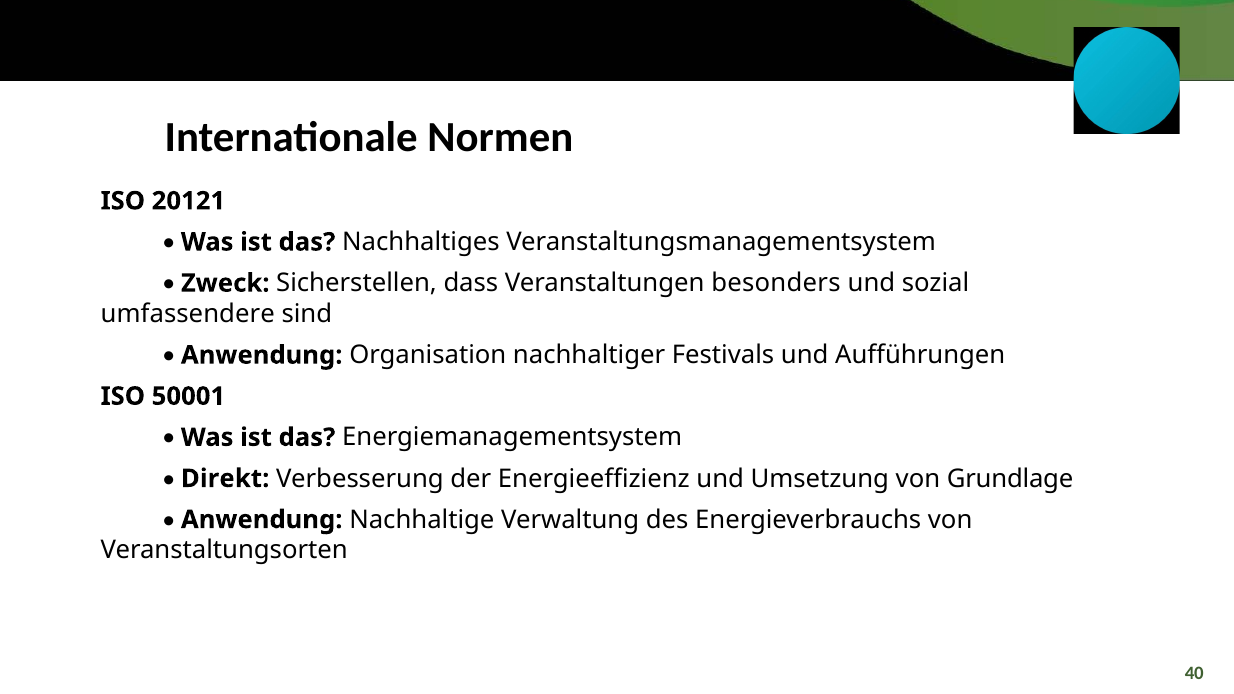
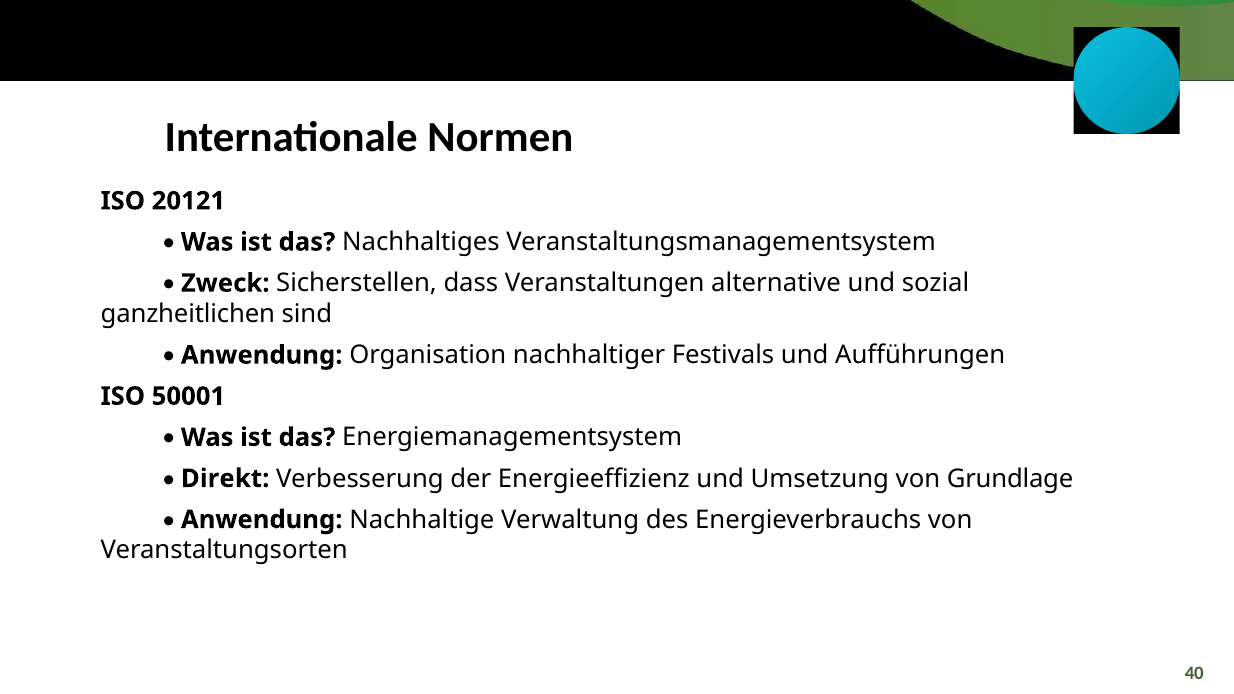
besonders: besonders -> alternative
umfassendere: umfassendere -> ganzheitlichen
